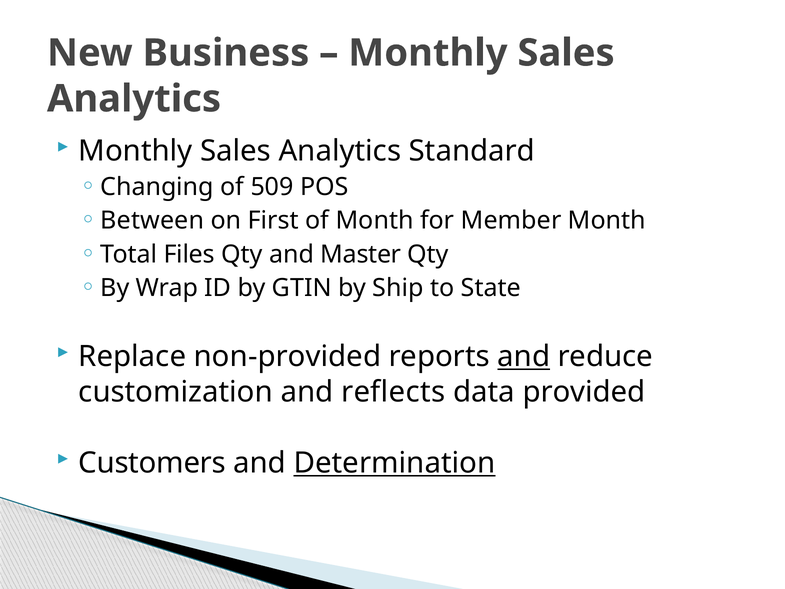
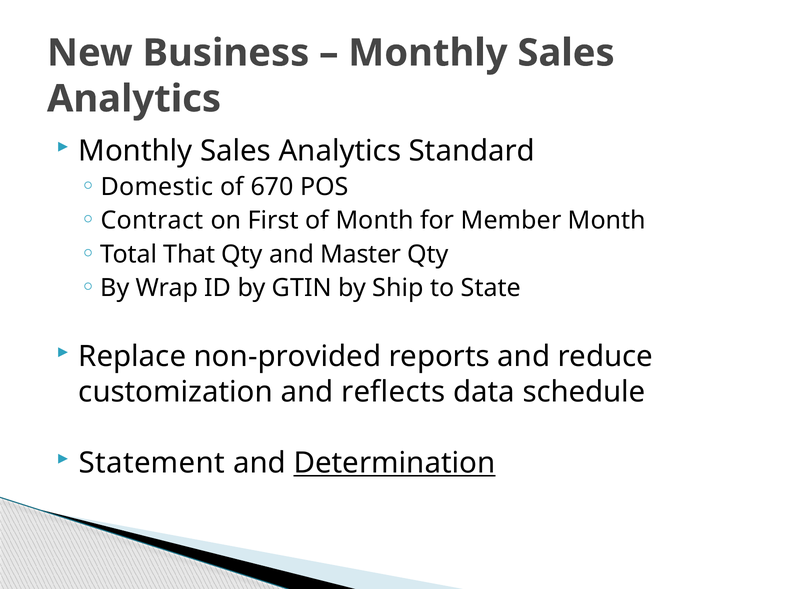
Changing: Changing -> Domestic
509: 509 -> 670
Between: Between -> Contract
Files: Files -> That
and at (524, 357) underline: present -> none
provided: provided -> schedule
Customers: Customers -> Statement
